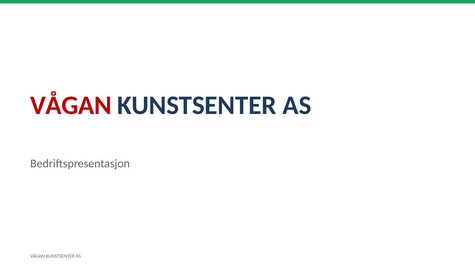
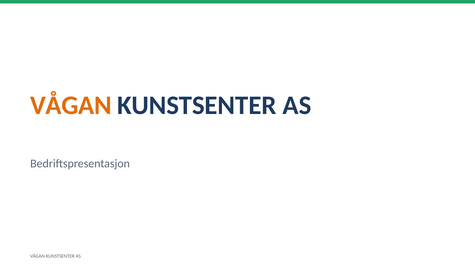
VÅGAN at (71, 105) colour: red -> orange
